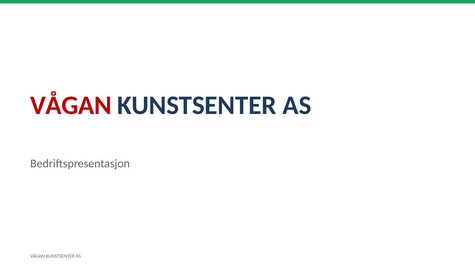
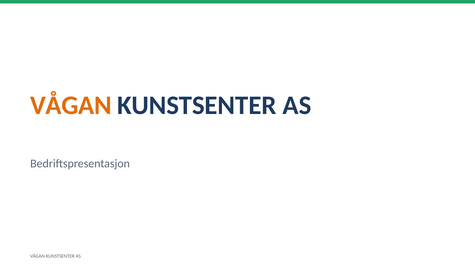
VÅGAN at (71, 105) colour: red -> orange
